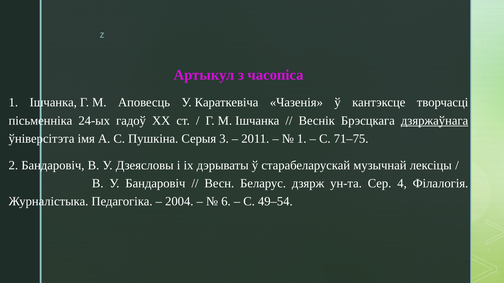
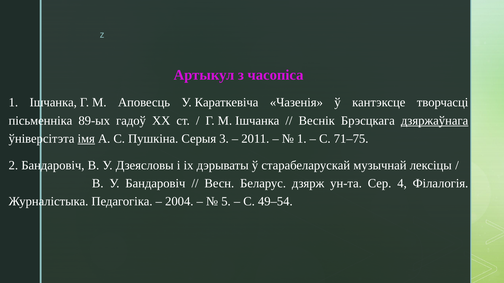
24-ых: 24-ых -> 89-ых
імя underline: none -> present
6: 6 -> 5
